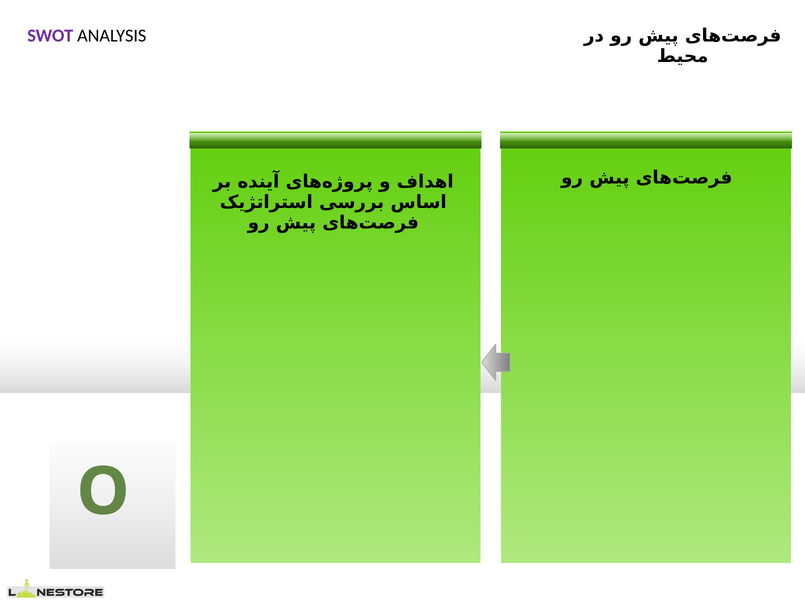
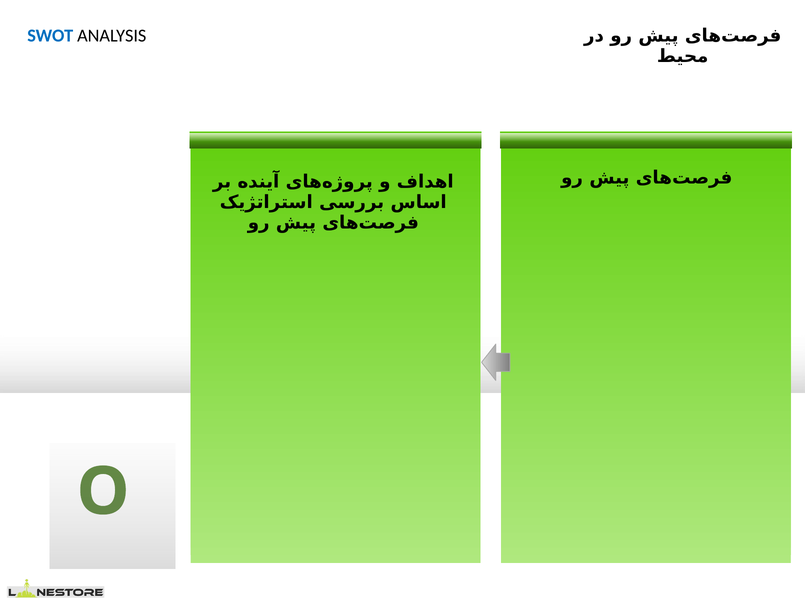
SWOT colour: purple -> blue
